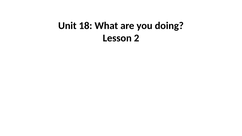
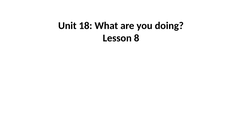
2: 2 -> 8
